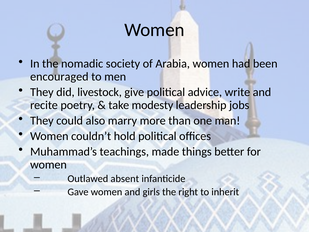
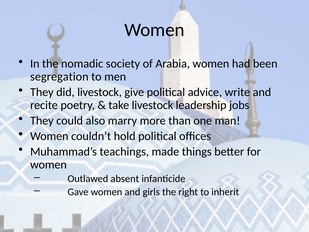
encouraged: encouraged -> segregation
take modesty: modesty -> livestock
